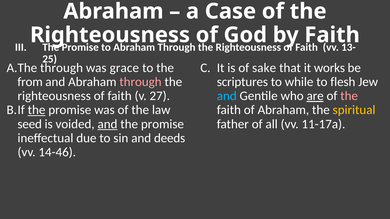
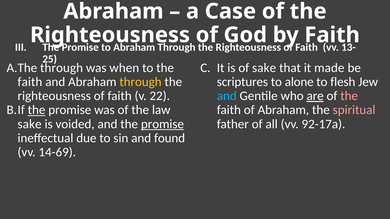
grace: grace -> when
works: works -> made
from at (30, 82): from -> faith
through at (140, 82) colour: pink -> yellow
while: while -> alone
27: 27 -> 22
spiritual colour: yellow -> pink
seed at (30, 124): seed -> sake
and at (107, 124) underline: present -> none
promise at (162, 124) underline: none -> present
11-17a: 11-17a -> 92-17a
deeds: deeds -> found
14-46: 14-46 -> 14-69
